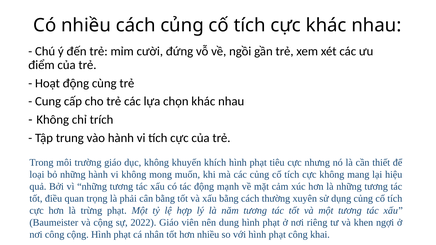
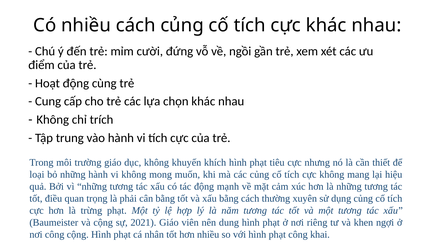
2022: 2022 -> 2021
